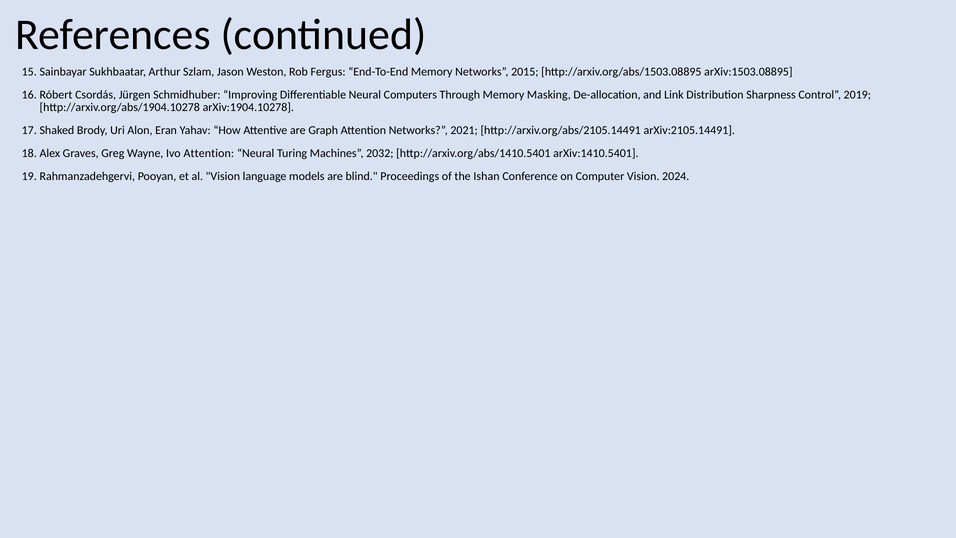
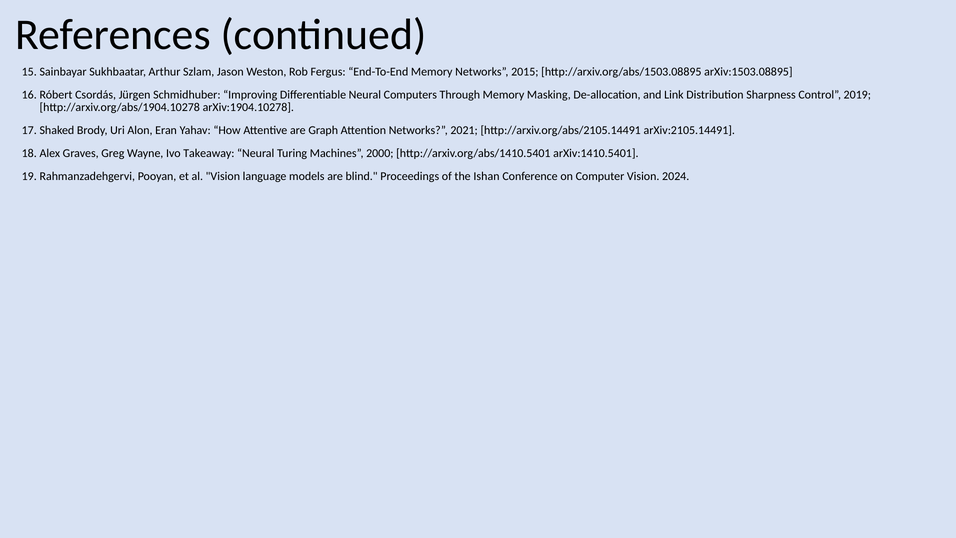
Ivo Attention: Attention -> Takeaway
2032: 2032 -> 2000
